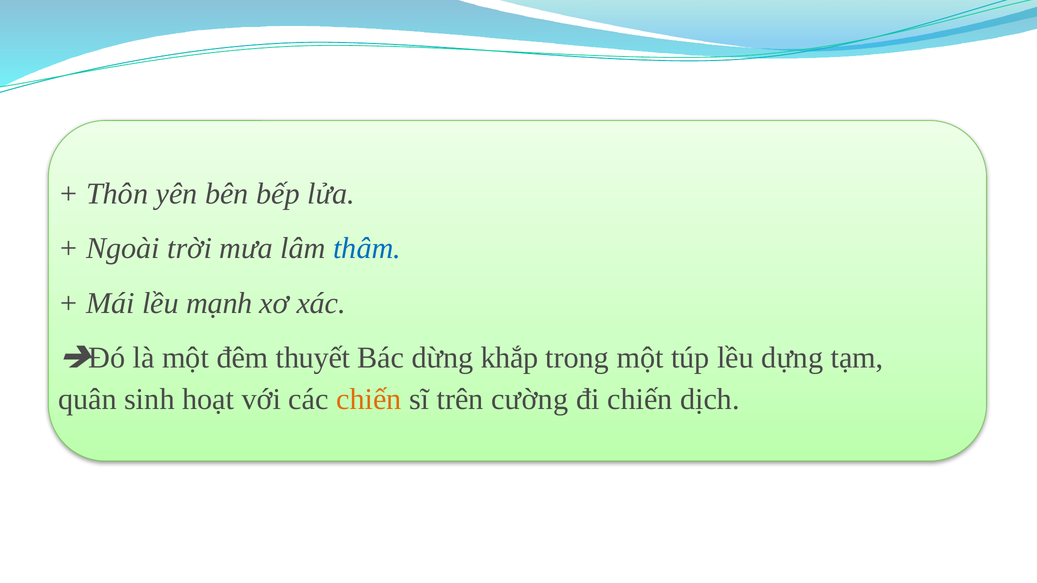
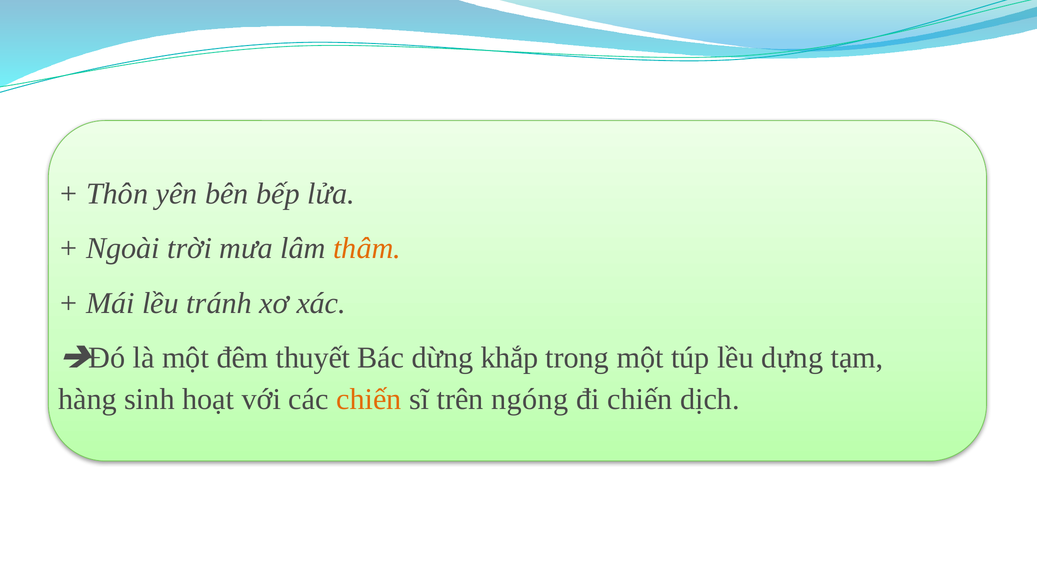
thâm colour: blue -> orange
mạnh: mạnh -> tránh
quân: quân -> hàng
cường: cường -> ngóng
